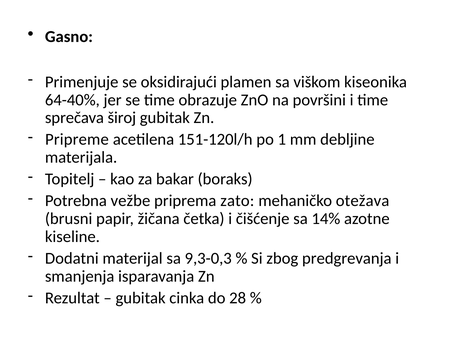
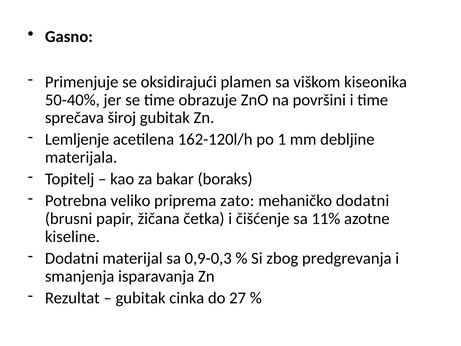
64-40%: 64-40% -> 50-40%
Pripreme: Pripreme -> Lemljenje
151-120l/h: 151-120l/h -> 162-120l/h
vežbe: vežbe -> veliko
mehaničko otežava: otežava -> dodatni
14%: 14% -> 11%
9,3-0,3: 9,3-0,3 -> 0,9-0,3
28: 28 -> 27
